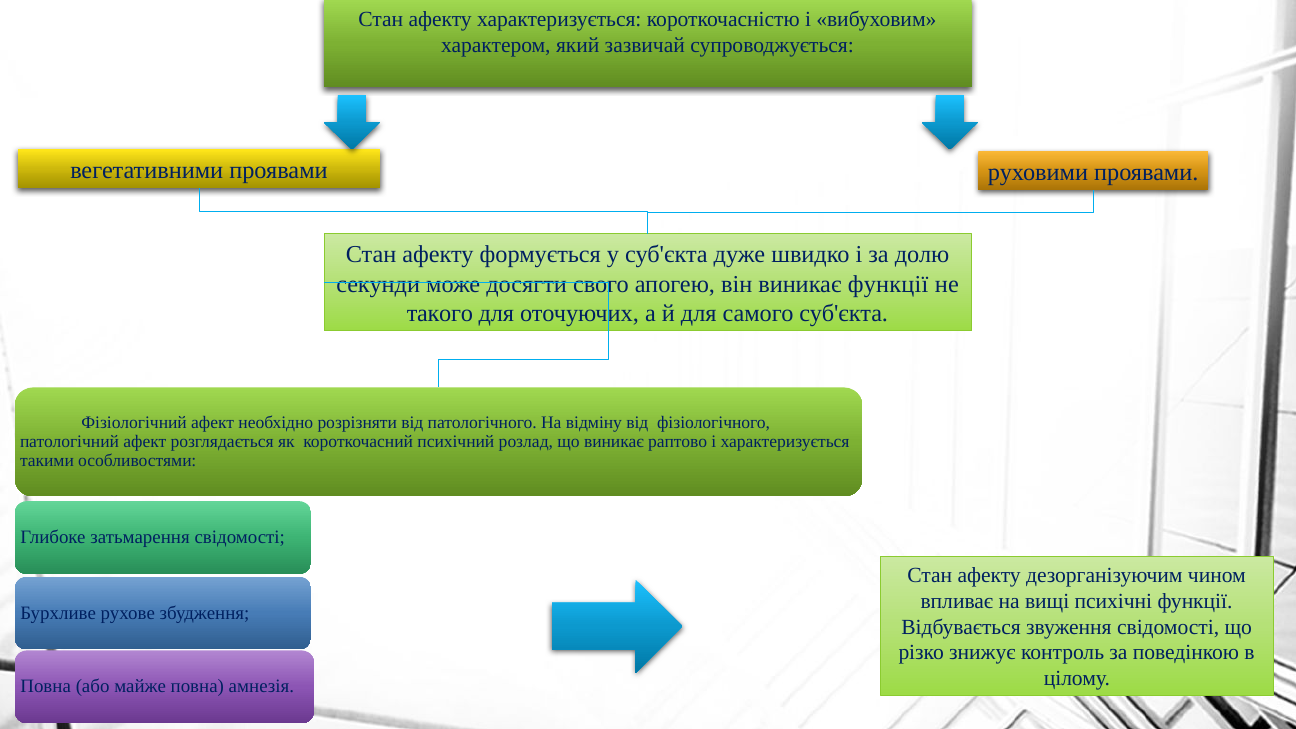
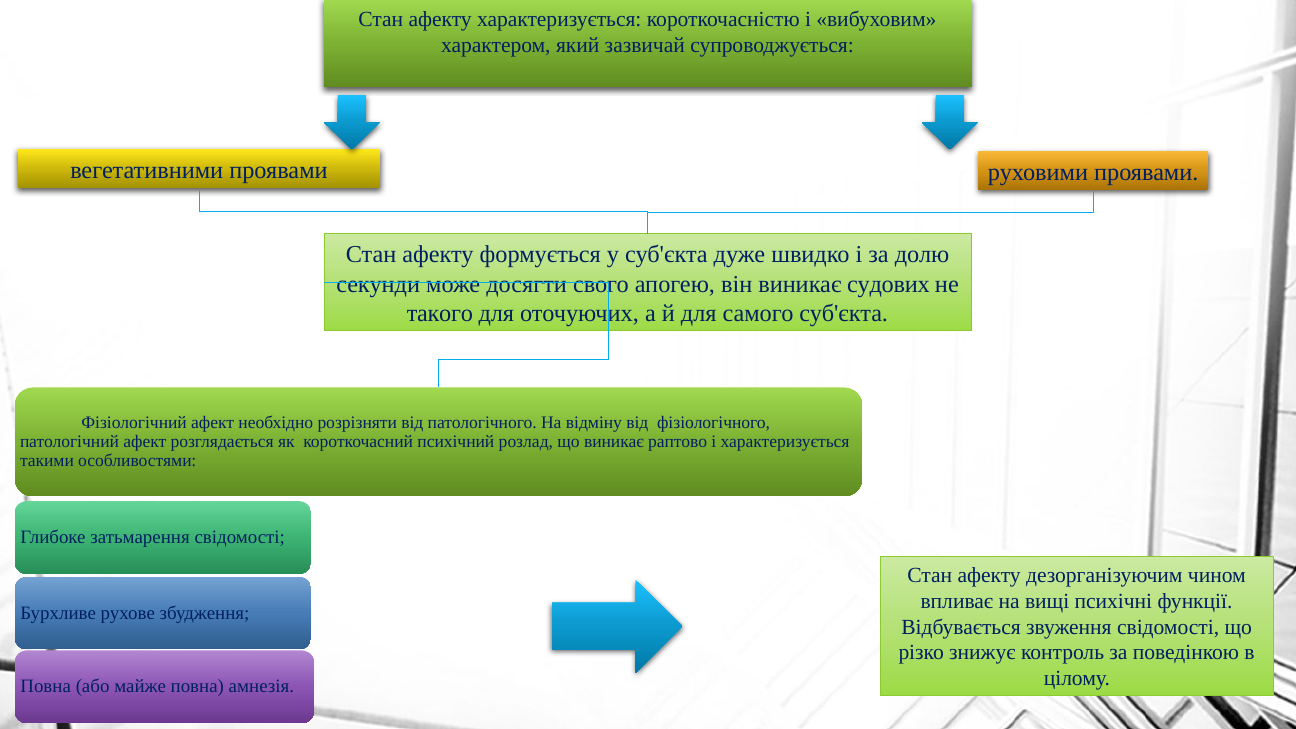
виникає функції: функції -> судових
